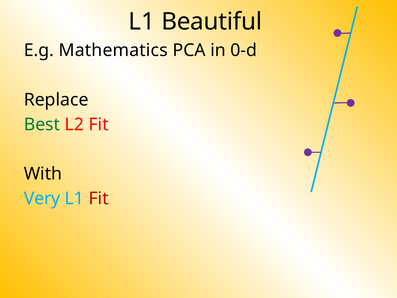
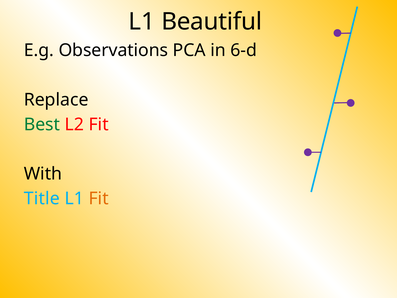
Mathematics: Mathematics -> Observations
0-d: 0-d -> 6-d
Very: Very -> Title
Fit at (99, 198) colour: red -> orange
